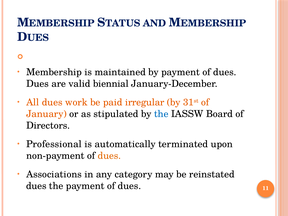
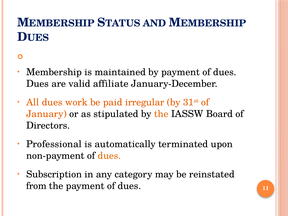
biennial: biennial -> affiliate
the at (161, 114) colour: blue -> orange
Associations: Associations -> Subscription
dues at (36, 186): dues -> from
